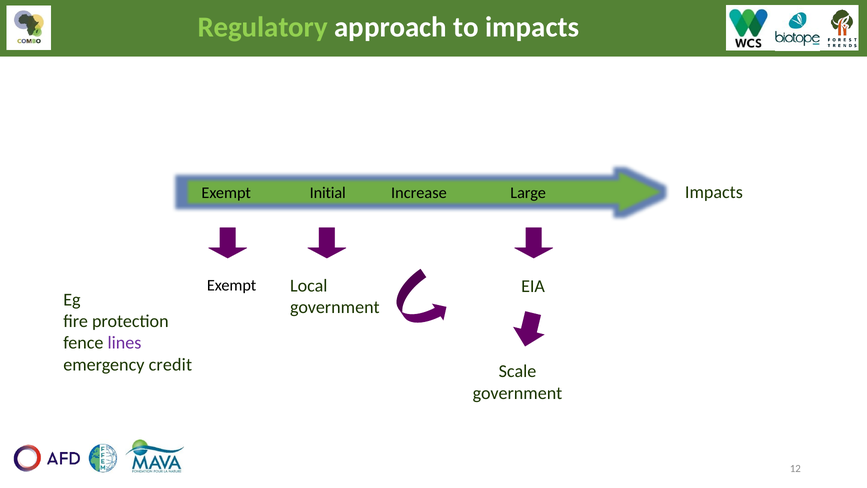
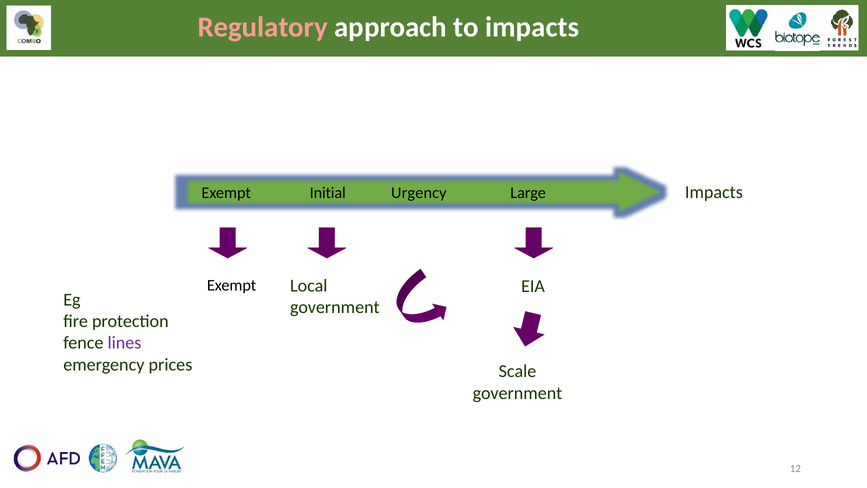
Regulatory colour: light green -> pink
Increase: Increase -> Urgency
credit: credit -> prices
